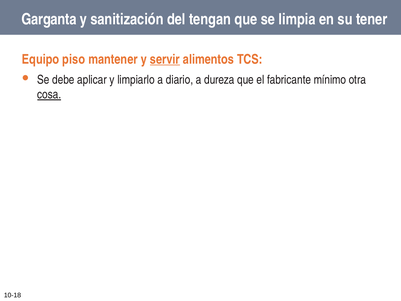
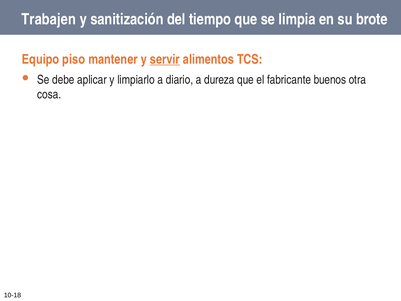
Garganta: Garganta -> Trabajen
tengan: tengan -> tiempo
tener: tener -> brote
mínimo: mínimo -> buenos
cosa underline: present -> none
